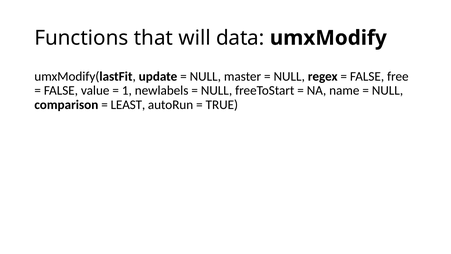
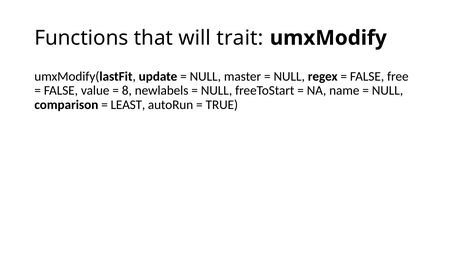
data: data -> trait
1: 1 -> 8
